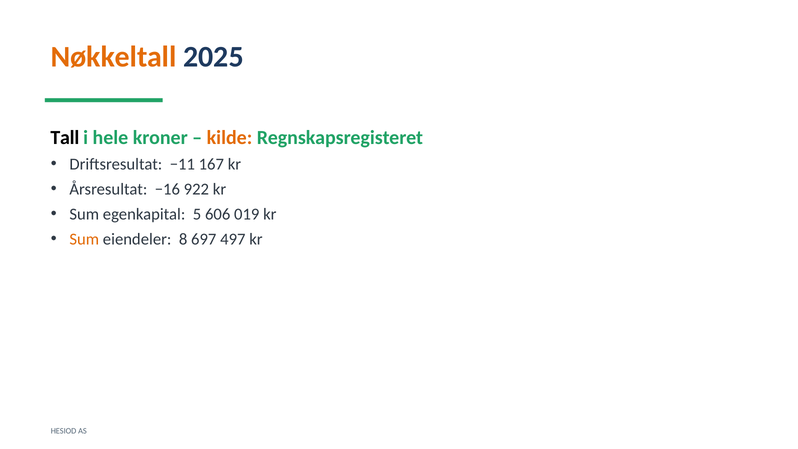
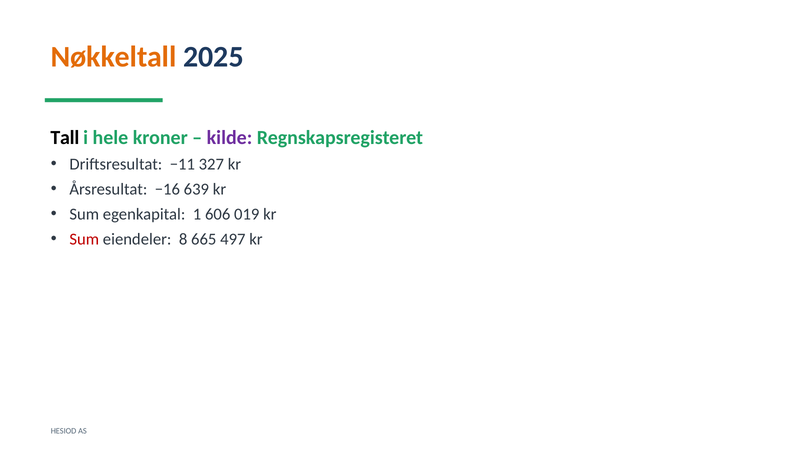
kilde colour: orange -> purple
167: 167 -> 327
922: 922 -> 639
5: 5 -> 1
Sum at (84, 239) colour: orange -> red
697: 697 -> 665
